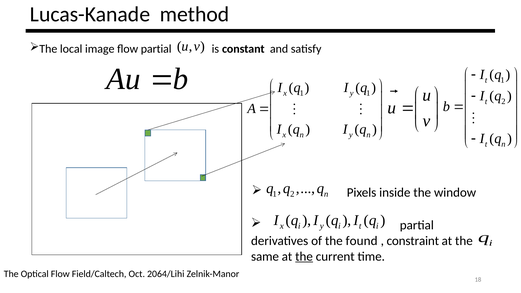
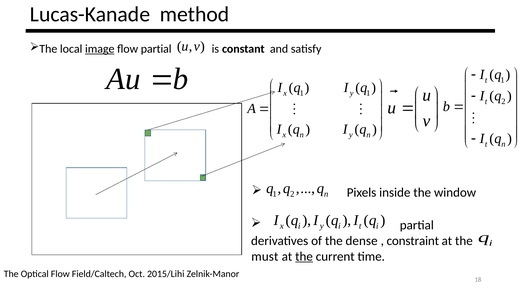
image underline: none -> present
found: found -> dense
same: same -> must
2064/Lihi: 2064/Lihi -> 2015/Lihi
